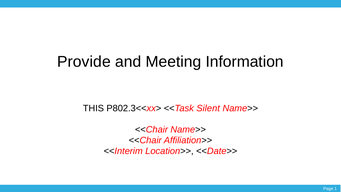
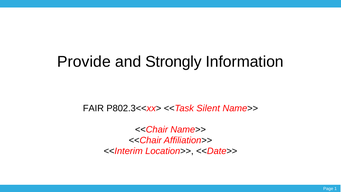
Meeting: Meeting -> Strongly
THIS: THIS -> FAIR
